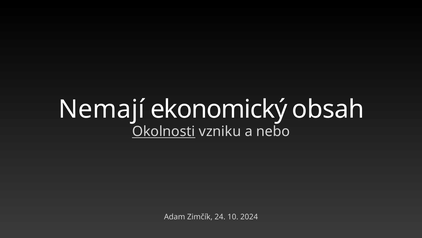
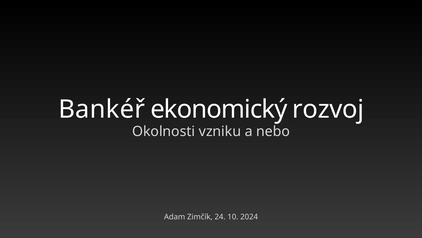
Nemají: Nemají -> Bankéř
obsah: obsah -> rozvoj
Okolnosti underline: present -> none
